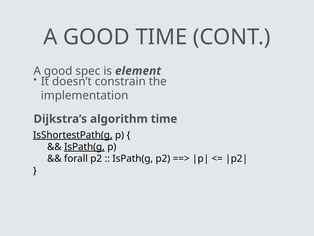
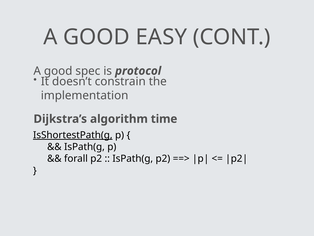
GOOD TIME: TIME -> EASY
element: element -> protocol
IsPath(g at (84, 147) underline: present -> none
